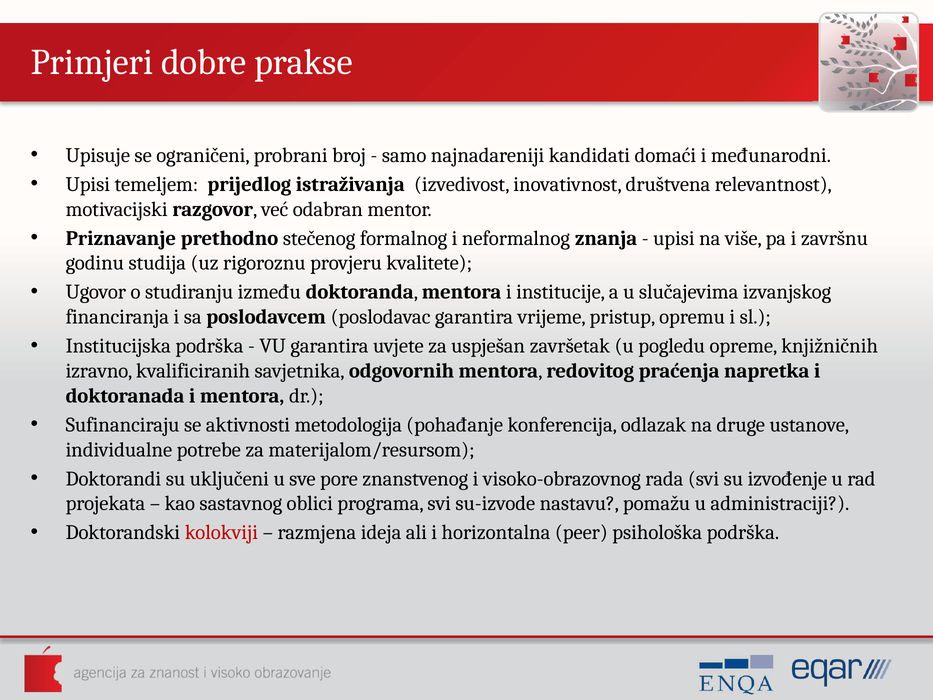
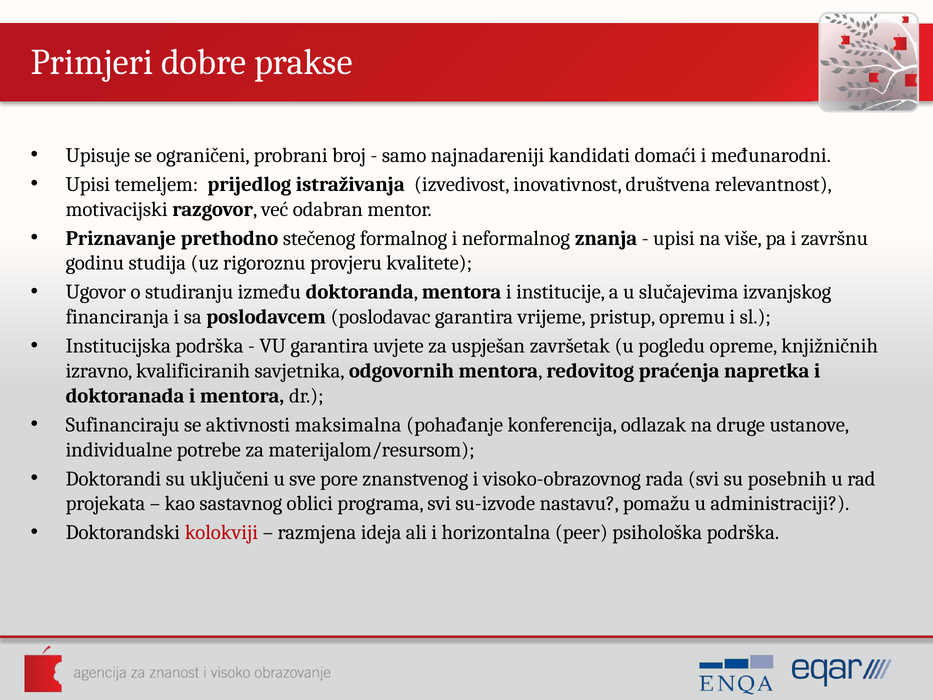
metodologija: metodologija -> maksimalna
izvođenje: izvođenje -> posebnih
